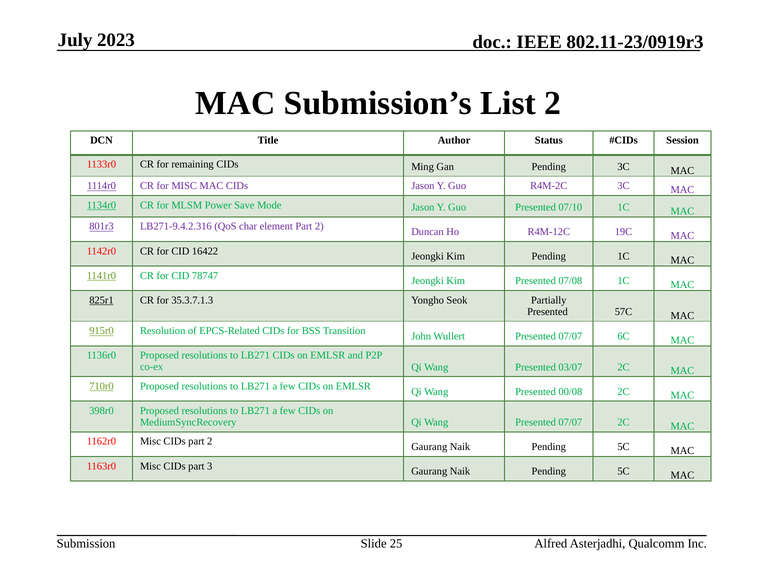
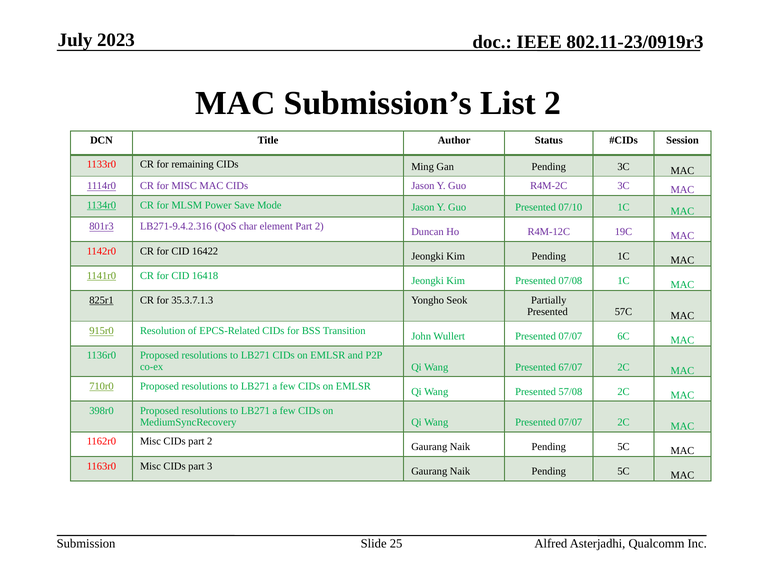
78747: 78747 -> 16418
03/07: 03/07 -> 67/07
00/08: 00/08 -> 57/08
